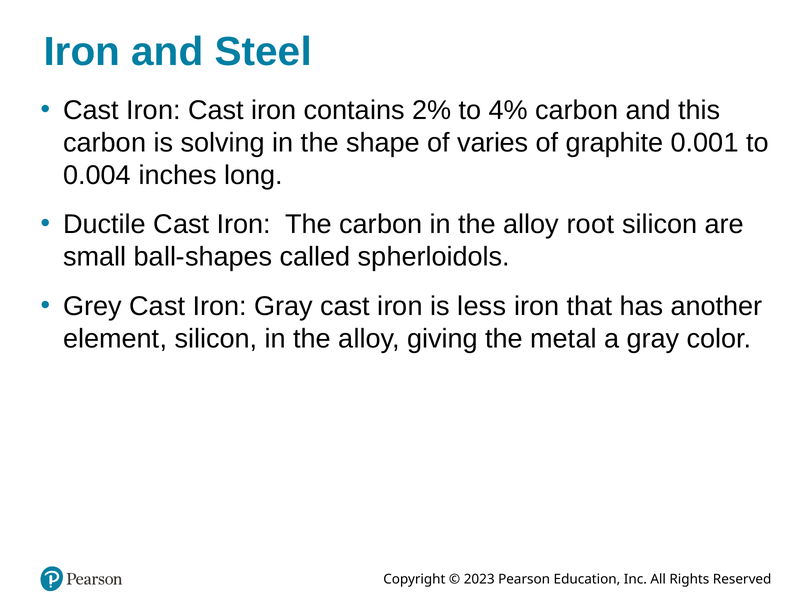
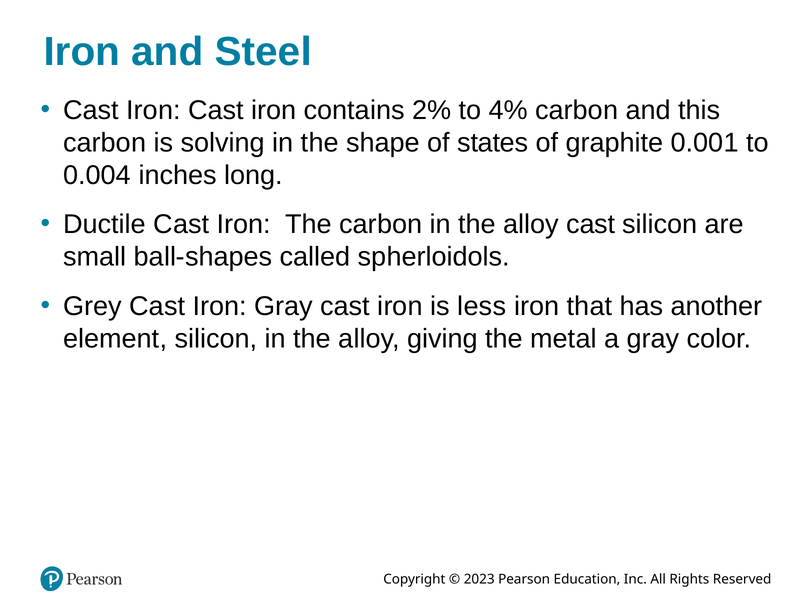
varies: varies -> states
alloy root: root -> cast
